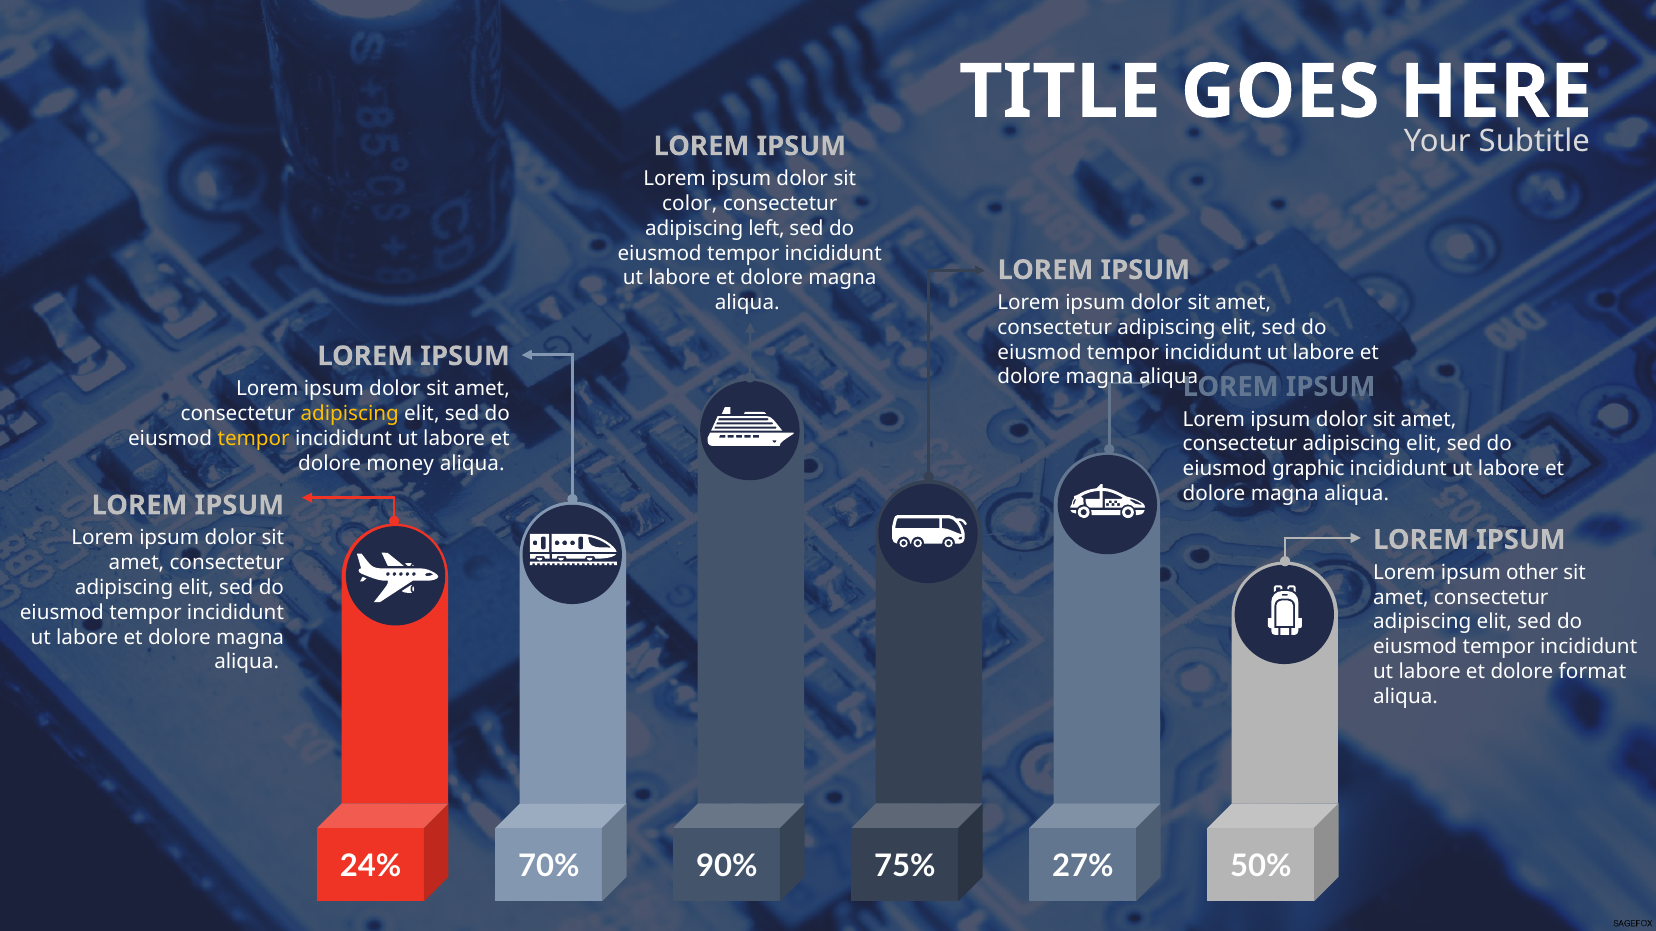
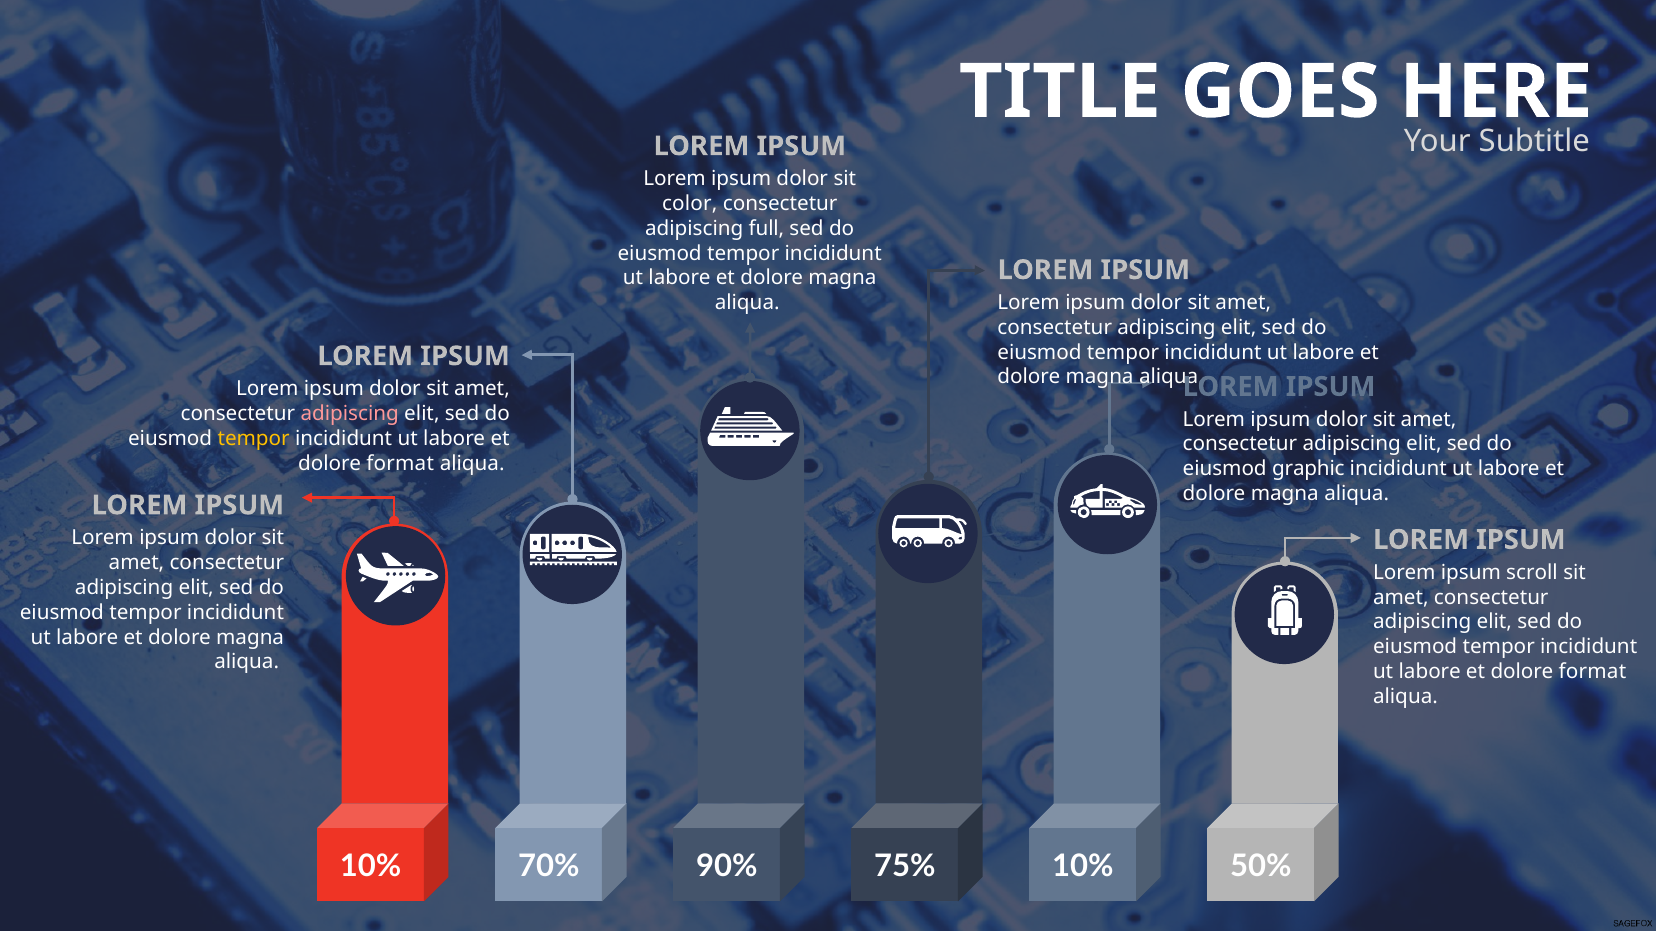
left: left -> full
adipiscing at (350, 414) colour: yellow -> pink
money at (400, 463): money -> format
other: other -> scroll
24% at (371, 867): 24% -> 10%
75% 27%: 27% -> 10%
